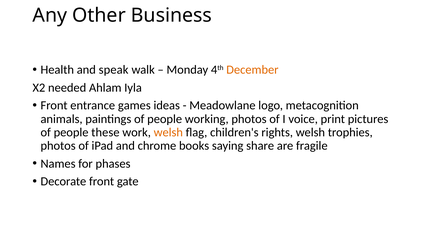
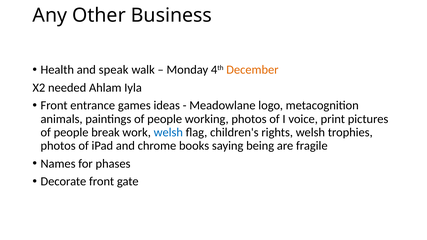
these: these -> break
welsh at (168, 132) colour: orange -> blue
share: share -> being
